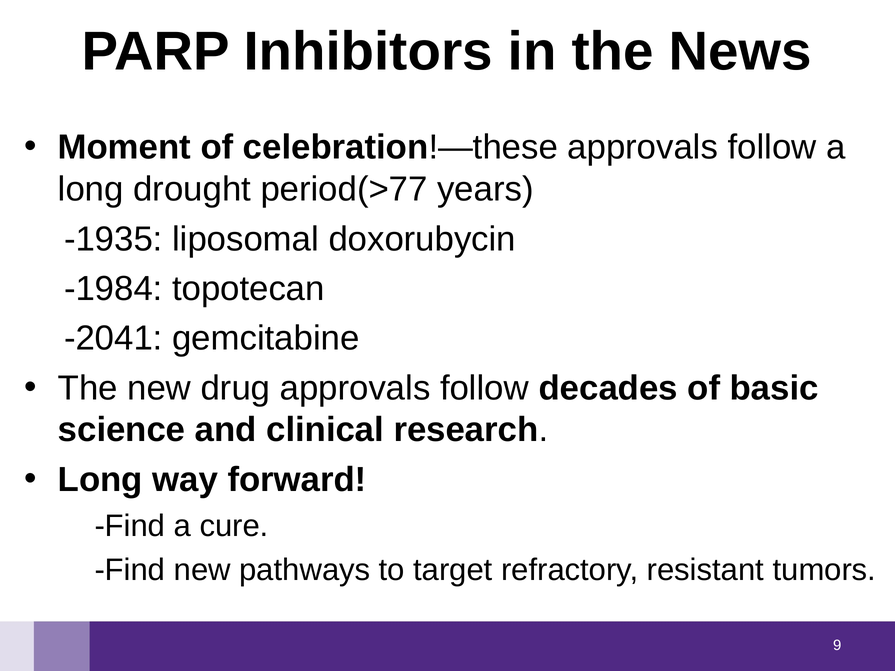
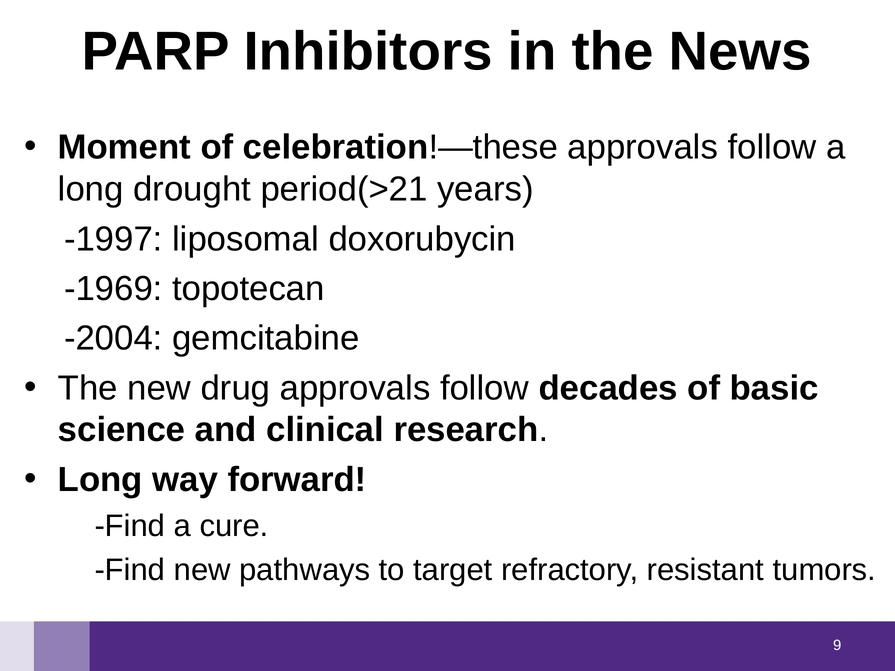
period(>77: period(>77 -> period(>21
-1935: -1935 -> -1997
-1984: -1984 -> -1969
-2041: -2041 -> -2004
